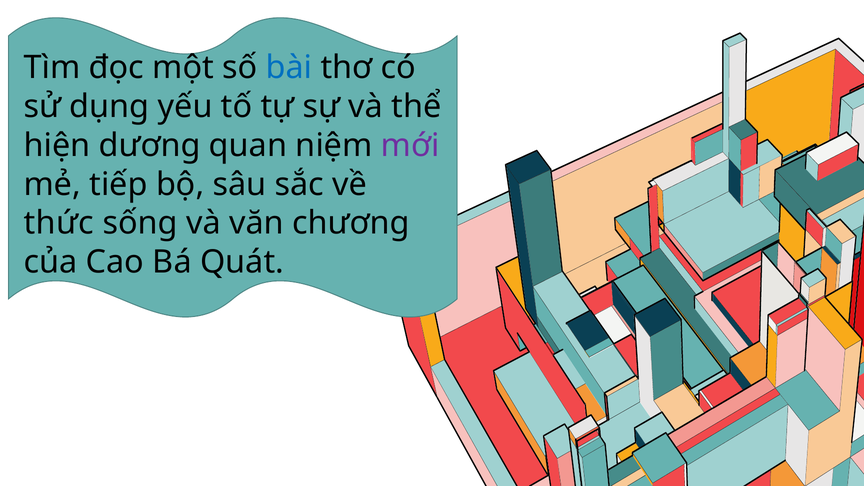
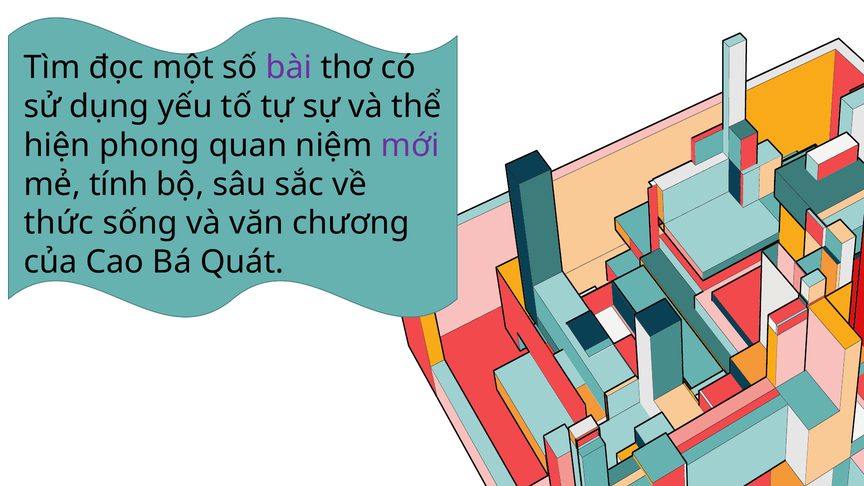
bài colour: blue -> purple
dương: dương -> phong
tiếp: tiếp -> tính
